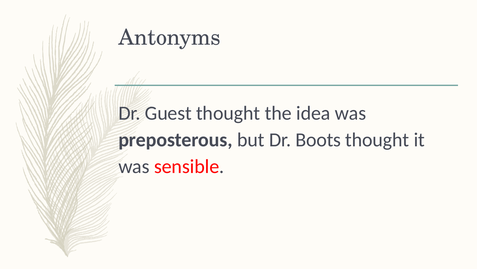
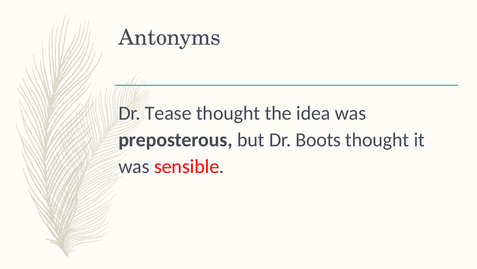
Guest: Guest -> Tease
